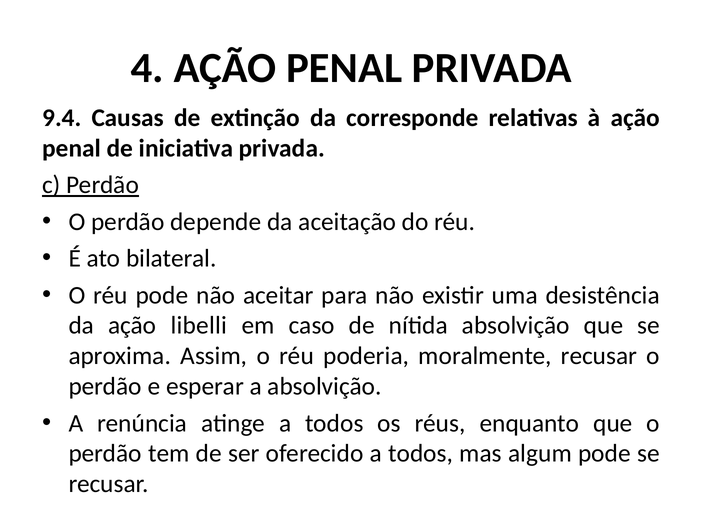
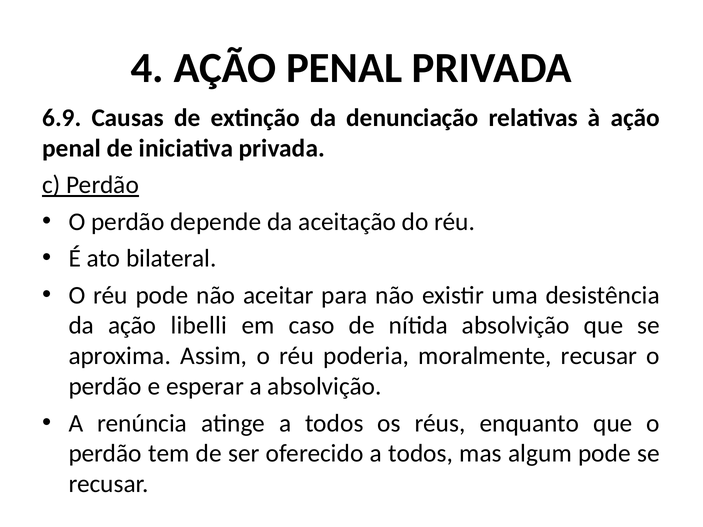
9.4: 9.4 -> 6.9
corresponde: corresponde -> denunciação
